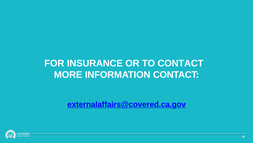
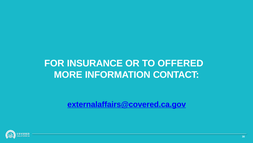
TO CONTACT: CONTACT -> OFFERED
